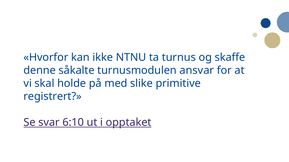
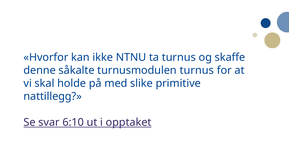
turnusmodulen ansvar: ansvar -> turnus
registrert: registrert -> nattillegg
